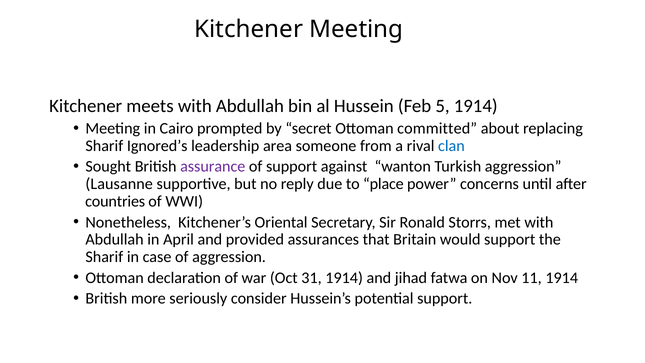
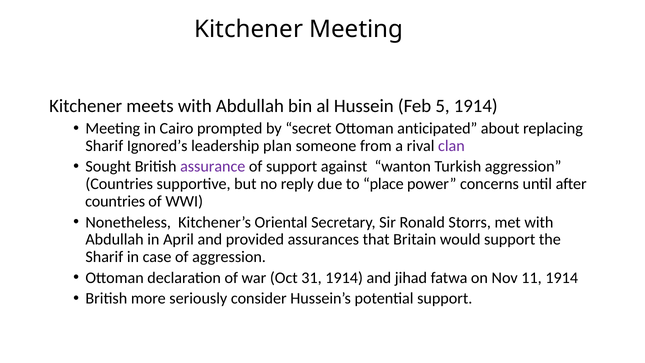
committed: committed -> anticipated
area: area -> plan
clan colour: blue -> purple
Lausanne at (119, 184): Lausanne -> Countries
